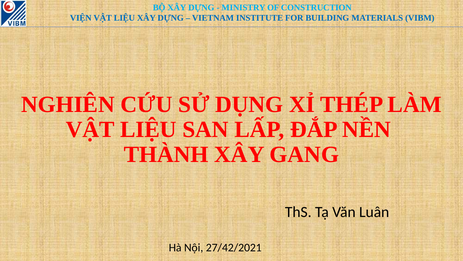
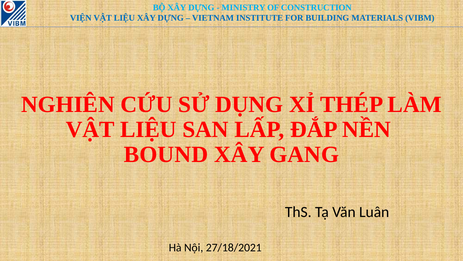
THÀNH: THÀNH -> BOUND
27/42/2021: 27/42/2021 -> 27/18/2021
